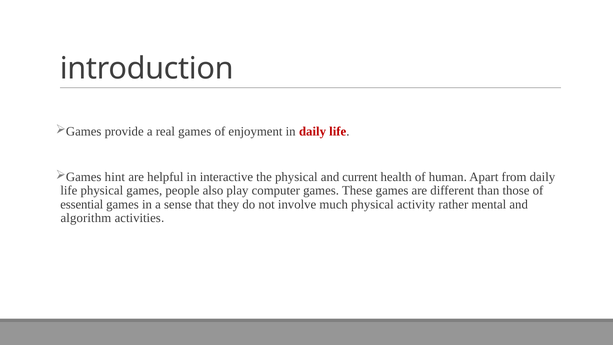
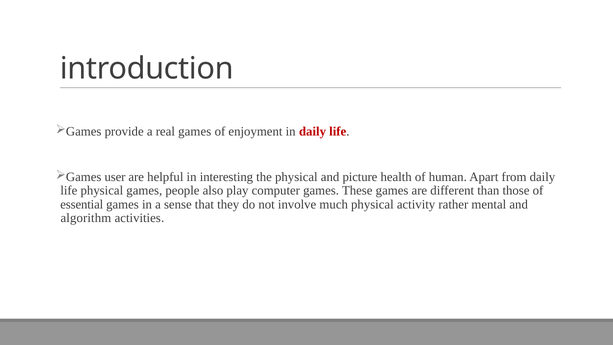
hint: hint -> user
interactive: interactive -> interesting
current: current -> picture
